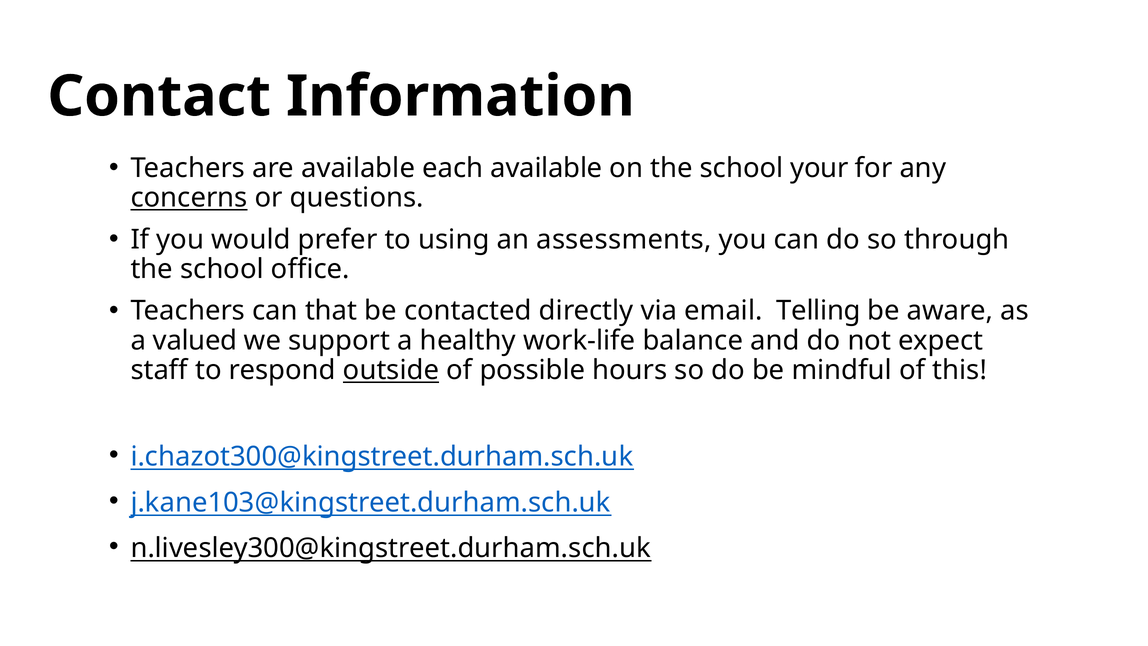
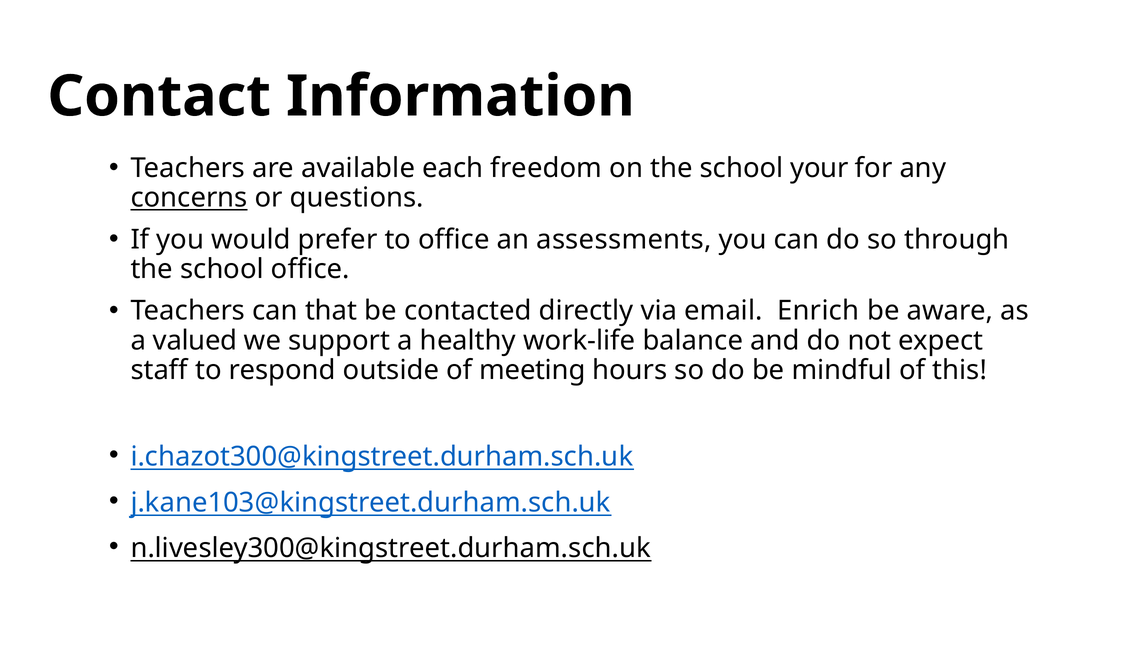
each available: available -> freedom
to using: using -> office
Telling: Telling -> Enrich
outside underline: present -> none
possible: possible -> meeting
